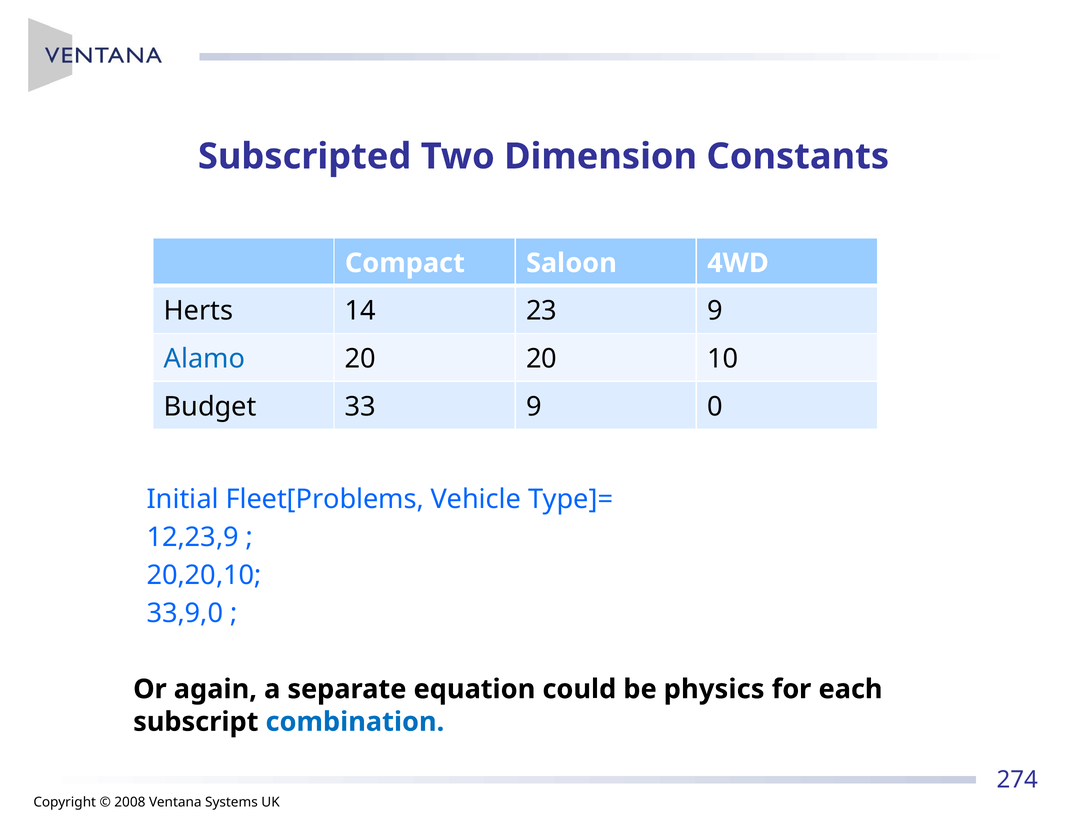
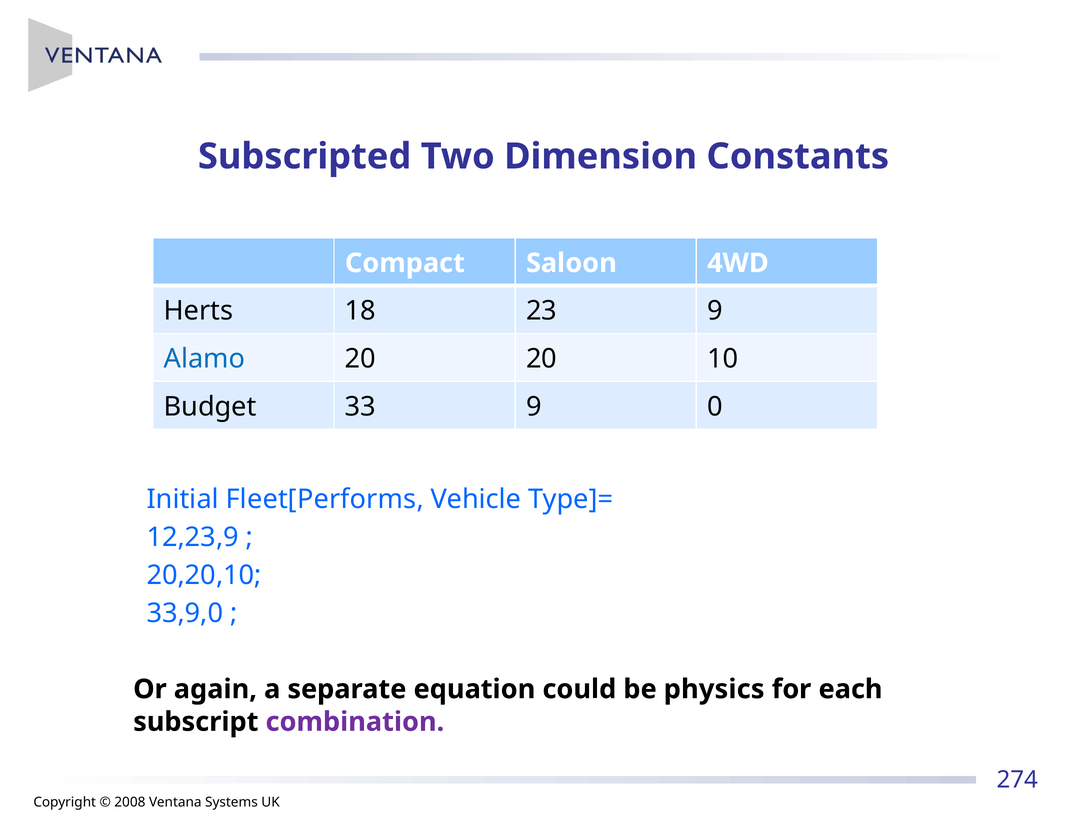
14: 14 -> 18
Fleet[Problems: Fleet[Problems -> Fleet[Performs
combination colour: blue -> purple
